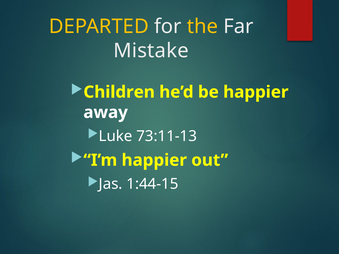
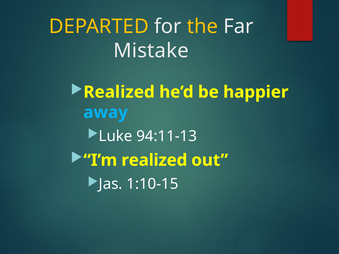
Children at (119, 92): Children -> Realized
away colour: white -> light blue
73:11-13: 73:11-13 -> 94:11-13
I’m happier: happier -> realized
1:44-15: 1:44-15 -> 1:10-15
